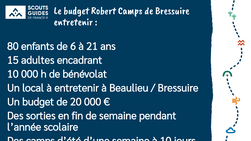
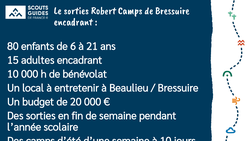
Le budget: budget -> sorties
entretenir at (73, 22): entretenir -> encadrant
